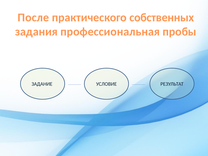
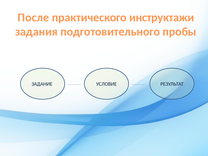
собственных: собственных -> инструктажи
профессиональная: профессиональная -> подготовительного
